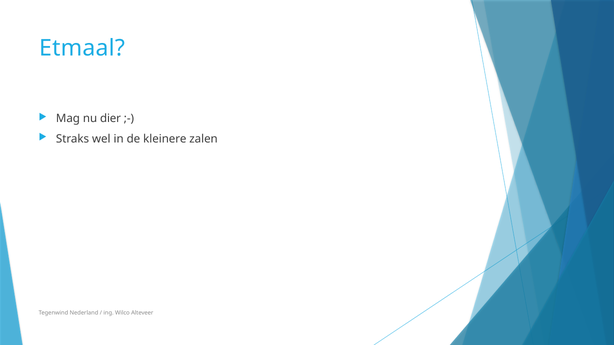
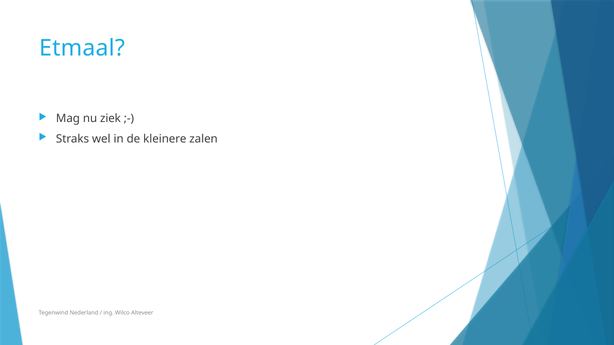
dier: dier -> ziek
